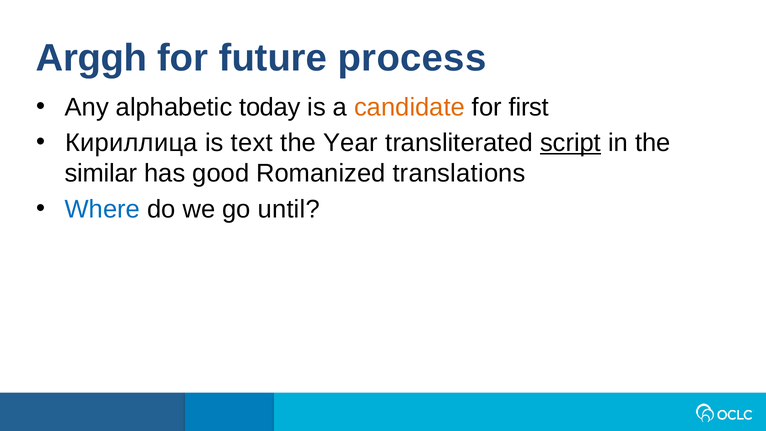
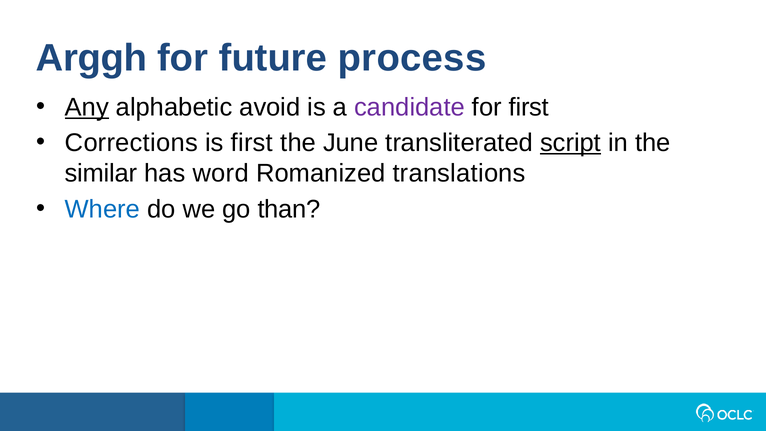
Any underline: none -> present
today: today -> avoid
candidate colour: orange -> purple
Кириллица: Кириллица -> Corrections
is text: text -> first
Year: Year -> June
good: good -> word
until: until -> than
